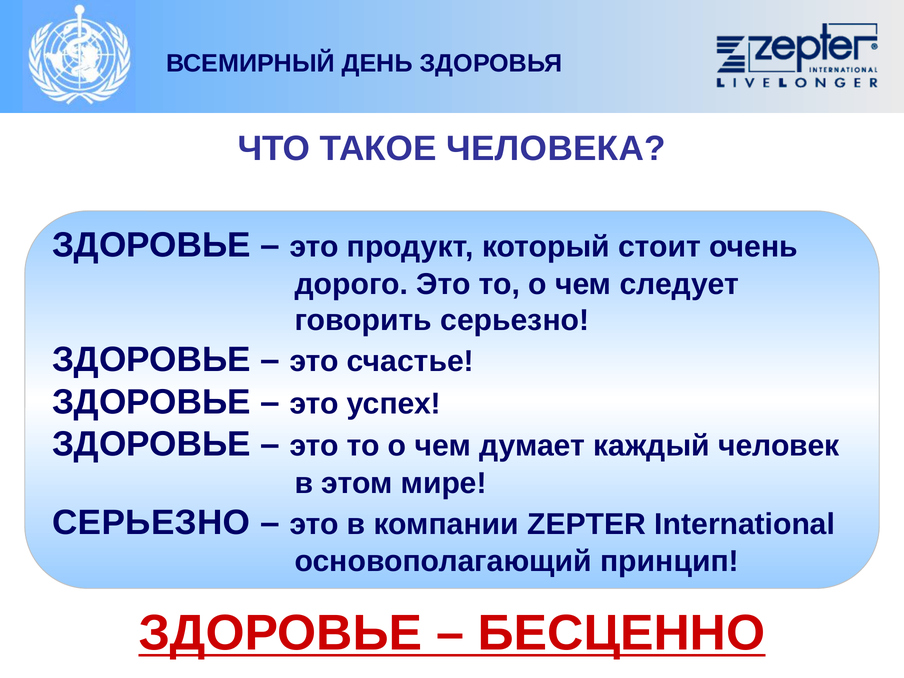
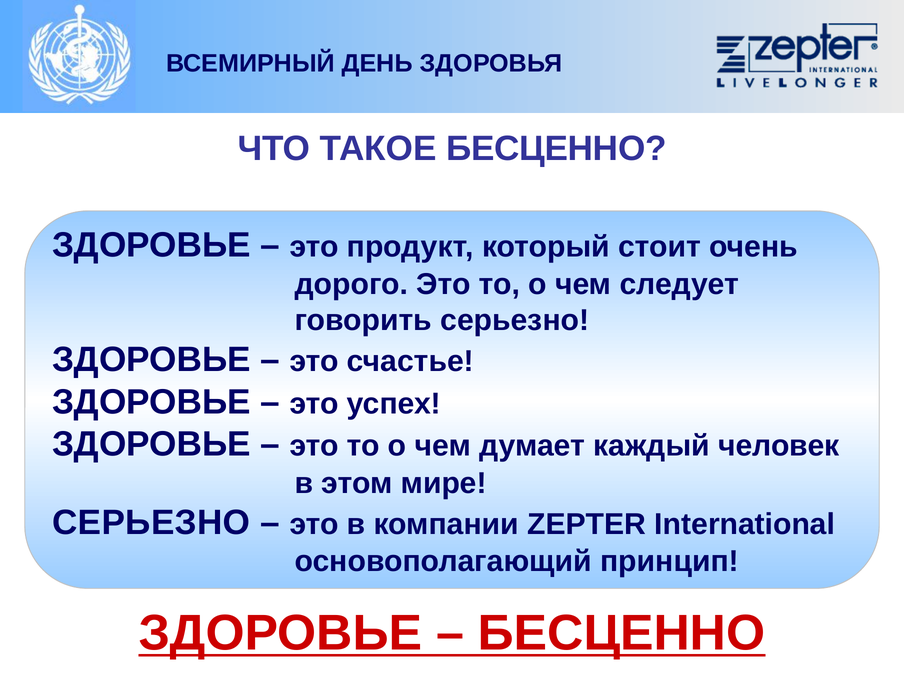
ТАКОЕ ЧЕЛОВЕКА: ЧЕЛОВЕКА -> БЕСЦЕННО
